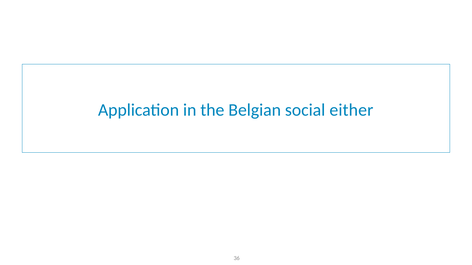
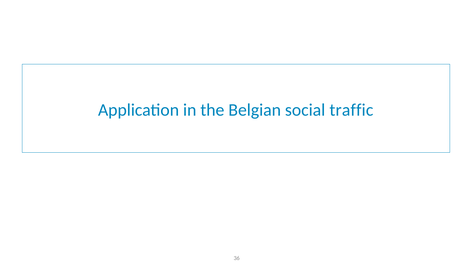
either: either -> traffic
